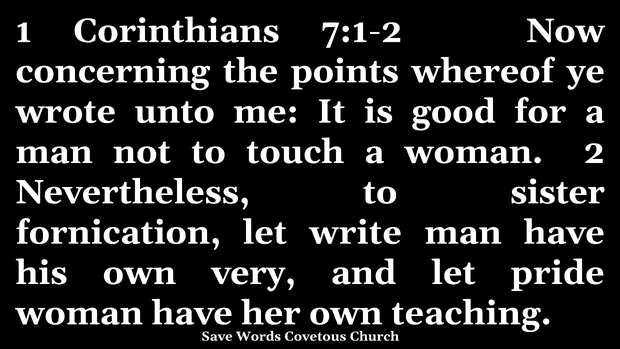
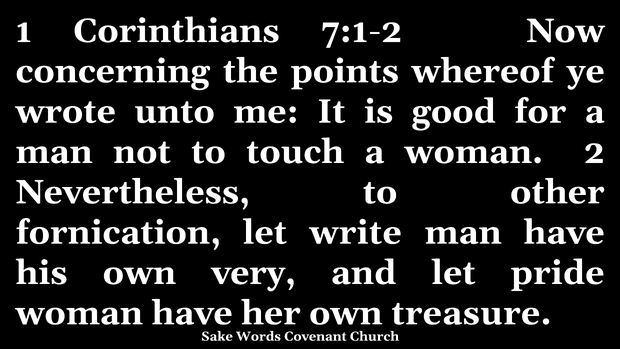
sister: sister -> other
teaching: teaching -> treasure
Save: Save -> Sake
Covetous: Covetous -> Covenant
